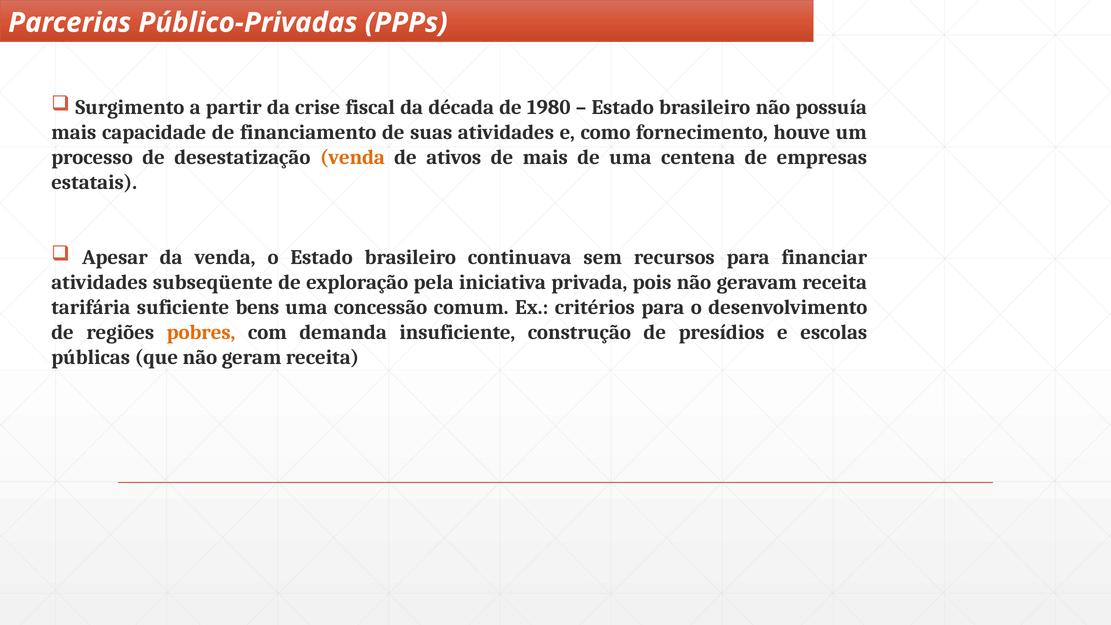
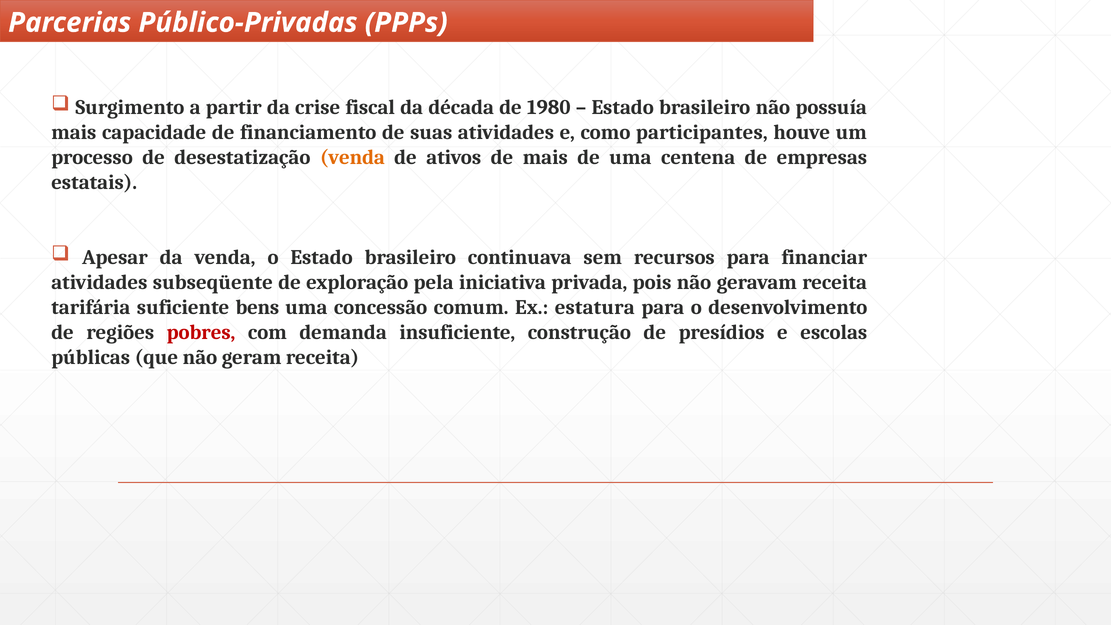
fornecimento: fornecimento -> participantes
critérios: critérios -> estatura
pobres colour: orange -> red
